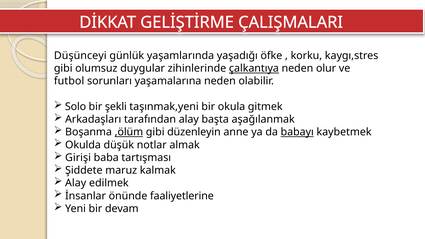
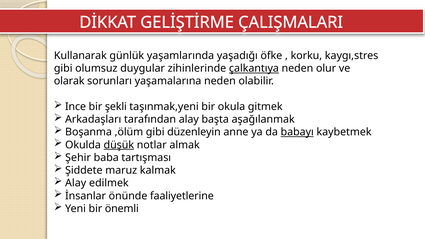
Düşünceyi: Düşünceyi -> Kullanarak
futbol: futbol -> olarak
Solo: Solo -> Ince
,ölüm underline: present -> none
düşük underline: none -> present
Girişi: Girişi -> Şehir
devam: devam -> önemli
